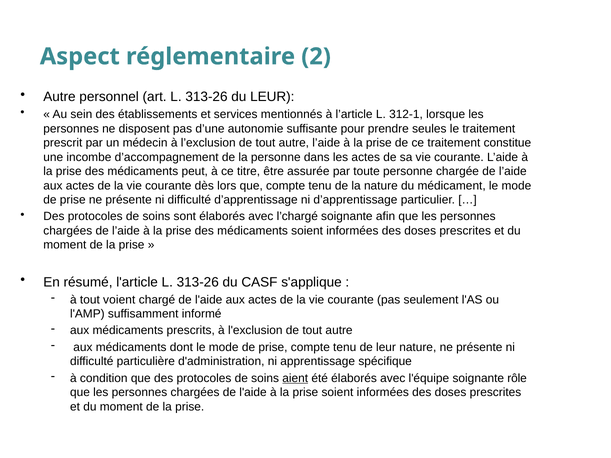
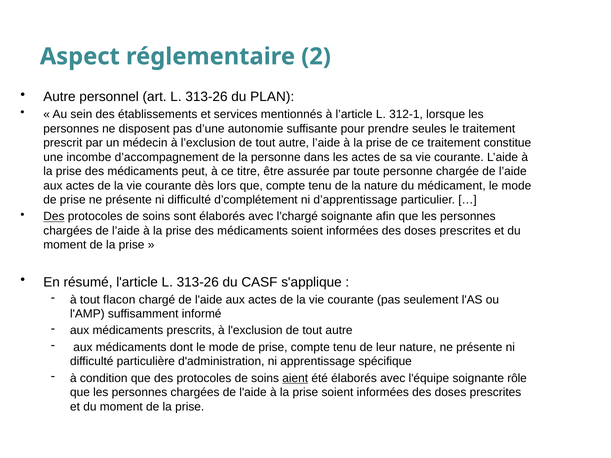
du LEUR: LEUR -> PLAN
difficulté d’apprentissage: d’apprentissage -> d’complétement
Des at (54, 217) underline: none -> present
voient: voient -> flacon
